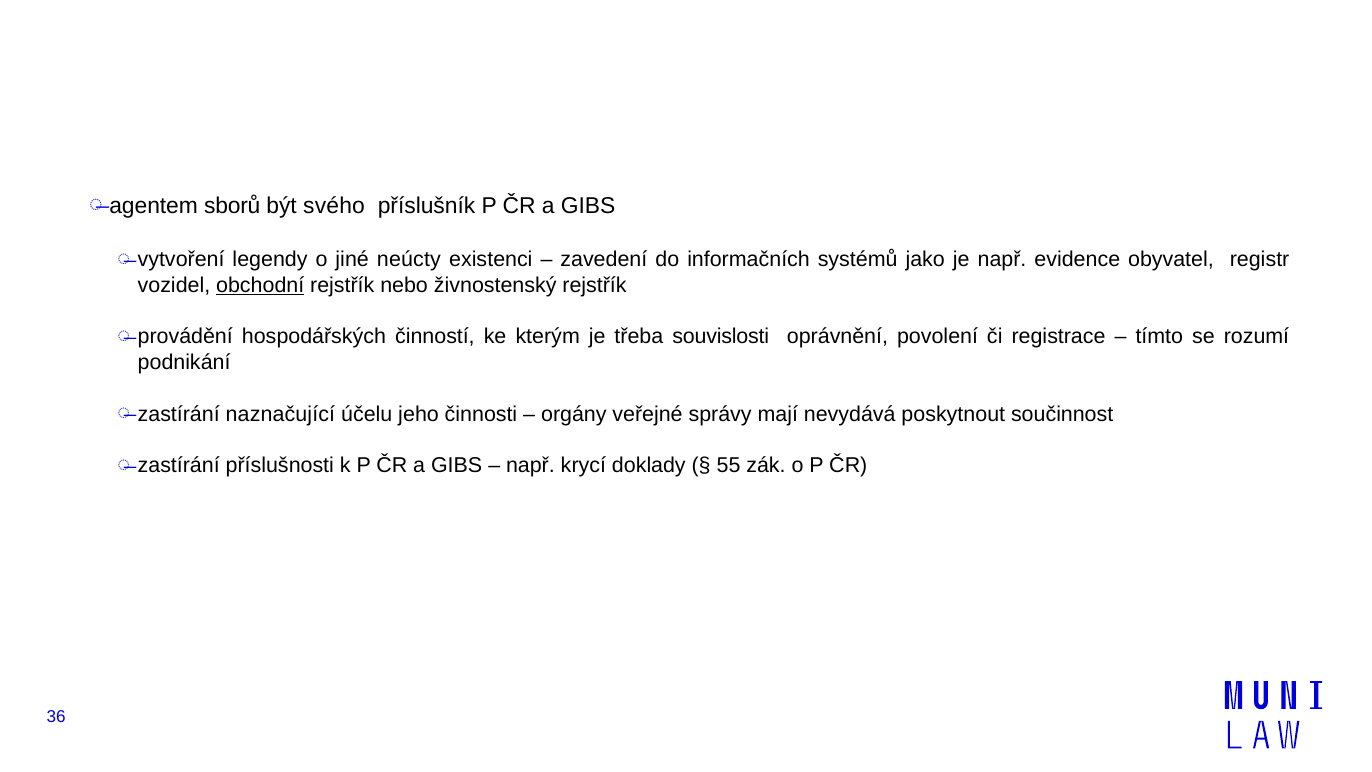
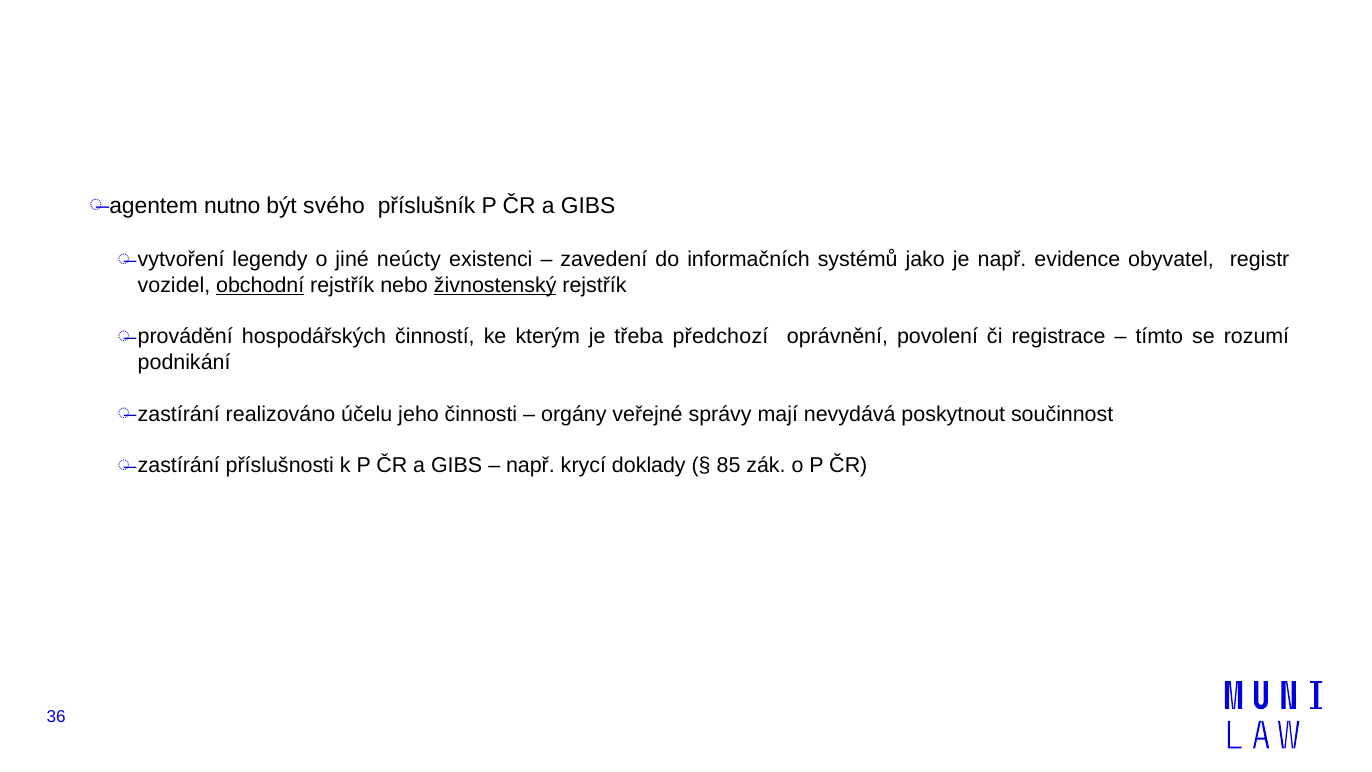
sborů: sborů -> nutno
živnostenský underline: none -> present
souvislosti: souvislosti -> předchozí
naznačující: naznačující -> realizováno
55: 55 -> 85
